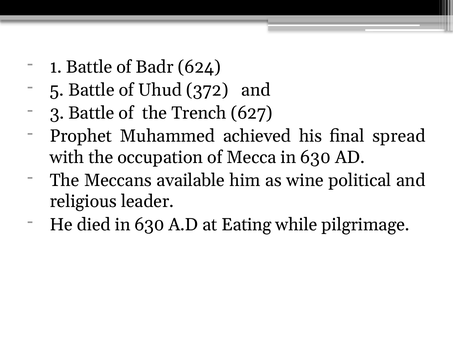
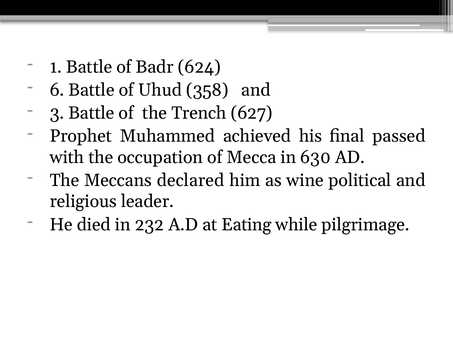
5: 5 -> 6
372: 372 -> 358
spread: spread -> passed
available: available -> declared
died in 630: 630 -> 232
